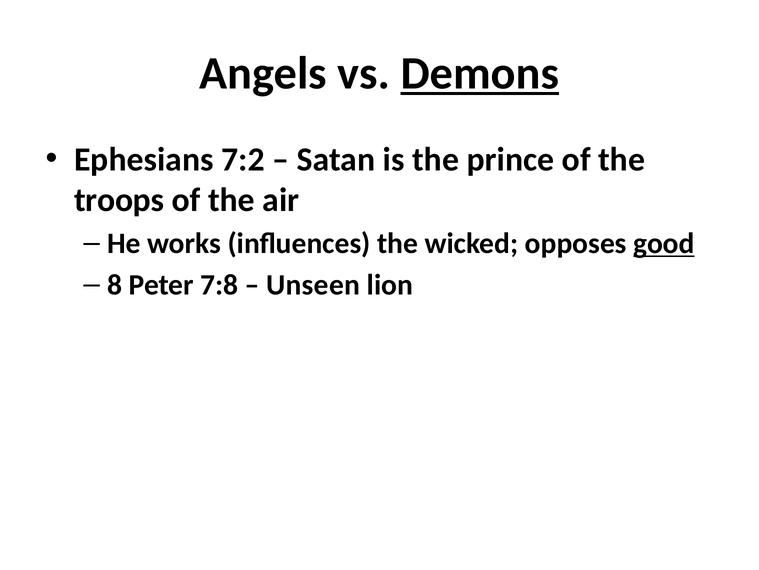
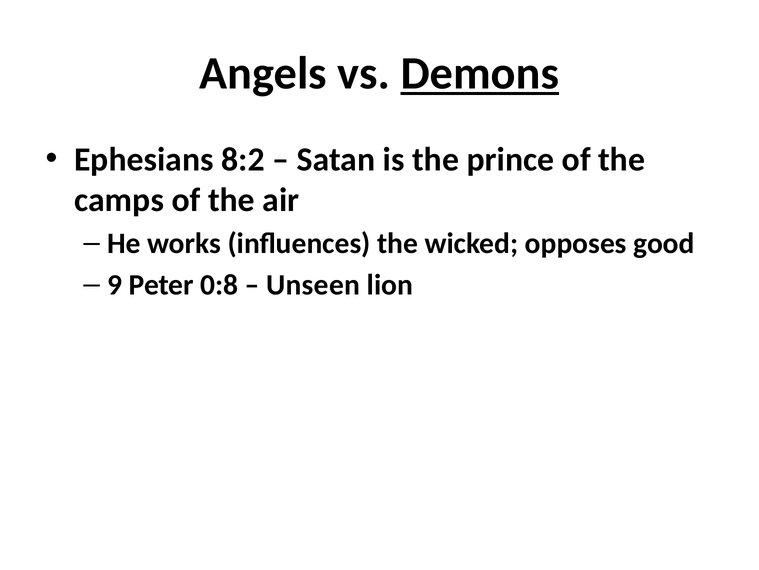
7:2: 7:2 -> 8:2
troops: troops -> camps
good underline: present -> none
8: 8 -> 9
7:8: 7:8 -> 0:8
